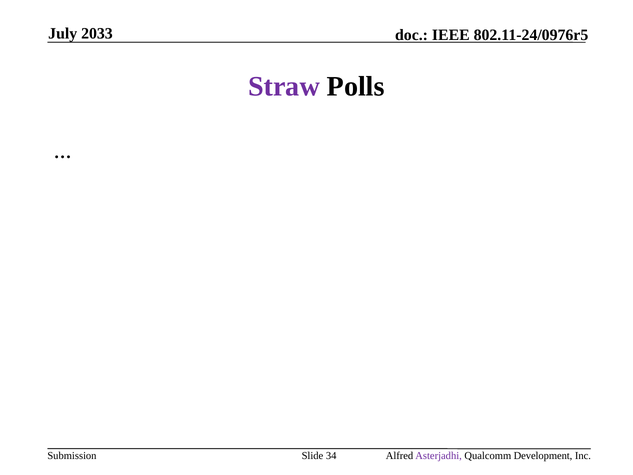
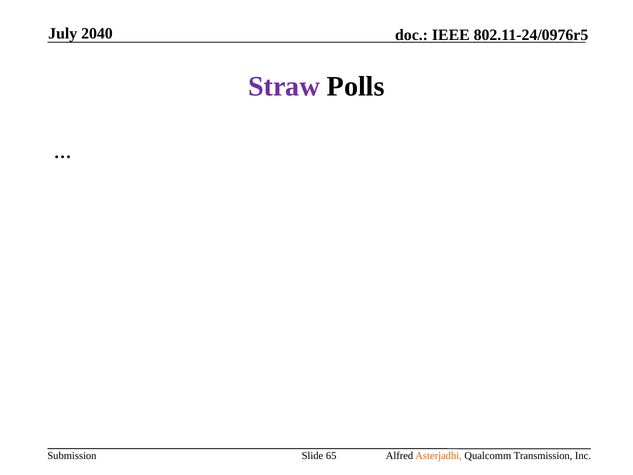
2033: 2033 -> 2040
34: 34 -> 65
Asterjadhi colour: purple -> orange
Development: Development -> Transmission
